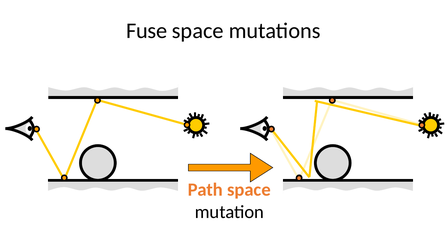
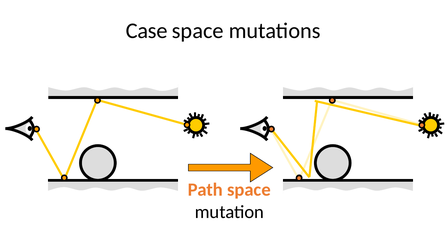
Fuse: Fuse -> Case
